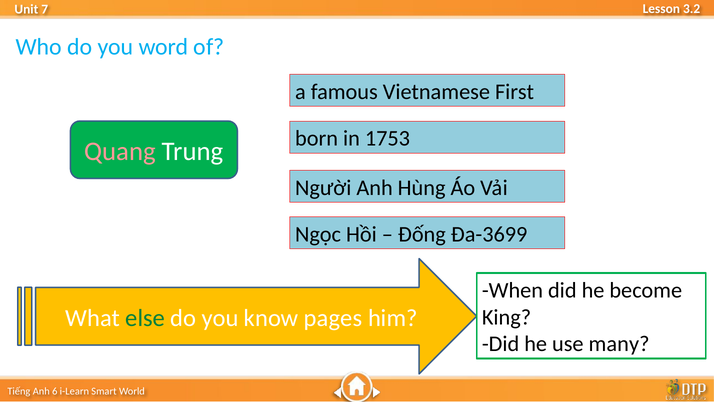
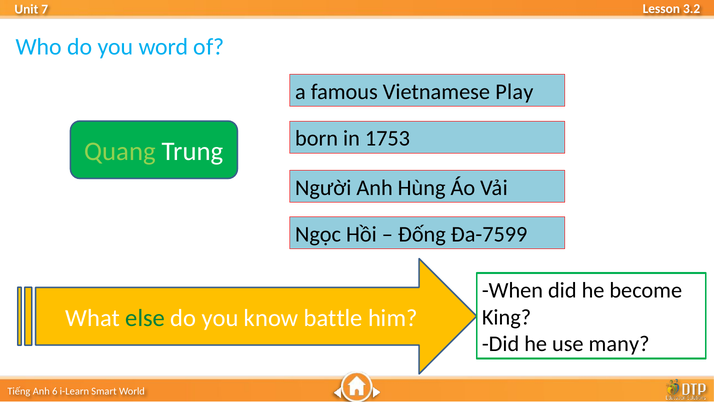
First: First -> Play
Quang colour: pink -> light green
Đa-3699: Đa-3699 -> Đa-7599
pages: pages -> battle
